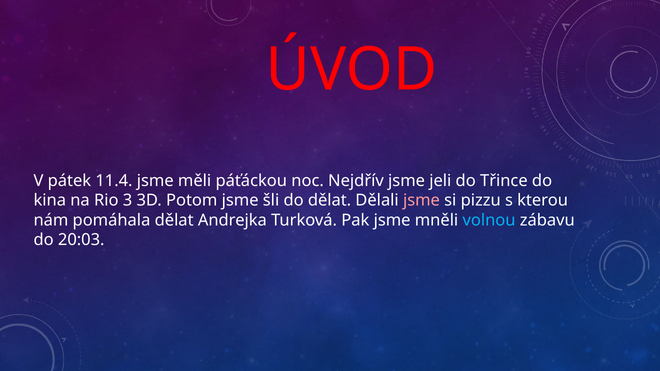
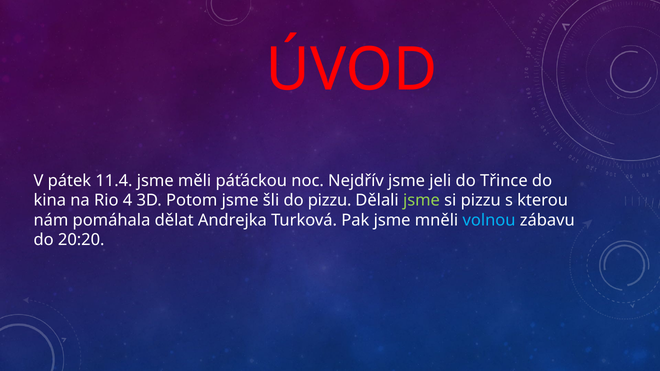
3: 3 -> 4
do dělat: dělat -> pizzu
jsme at (421, 201) colour: pink -> light green
20:03: 20:03 -> 20:20
